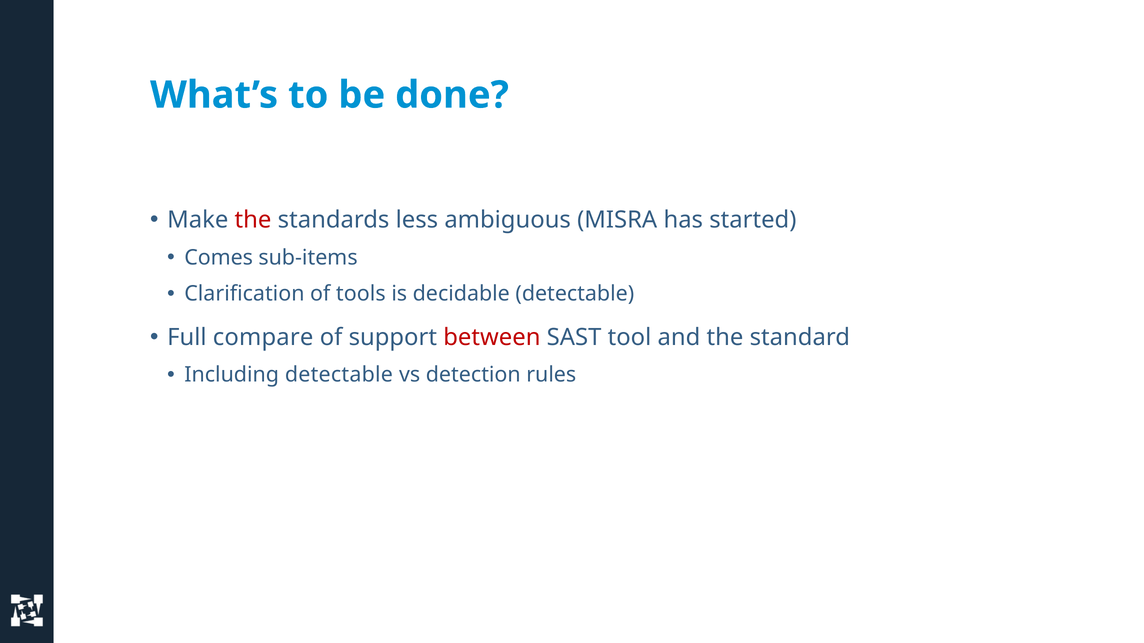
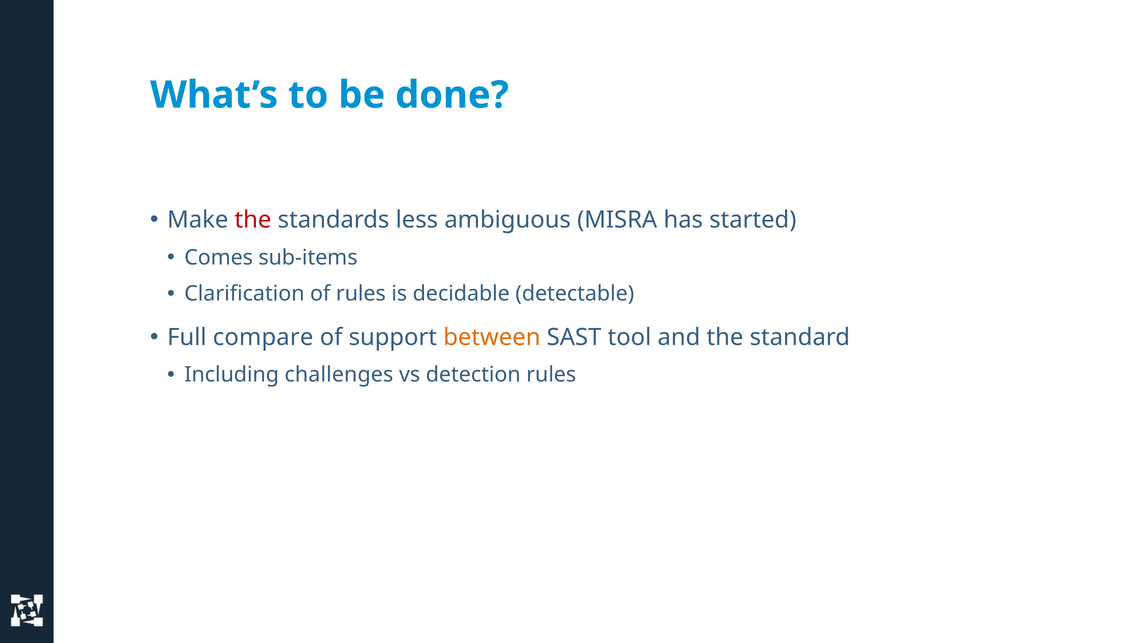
of tools: tools -> rules
between colour: red -> orange
Including detectable: detectable -> challenges
